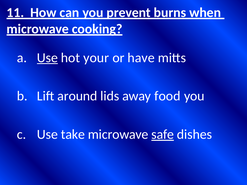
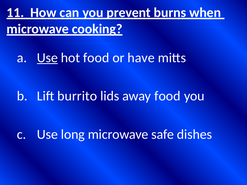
hot your: your -> food
around: around -> burrito
take: take -> long
safe underline: present -> none
